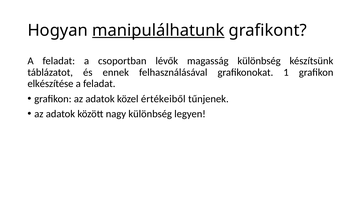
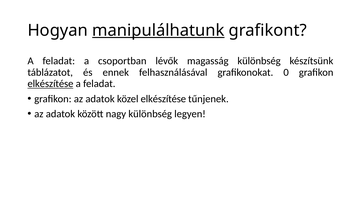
1: 1 -> 0
elkészítése at (50, 84) underline: none -> present
közel értékeiből: értékeiből -> elkészítése
